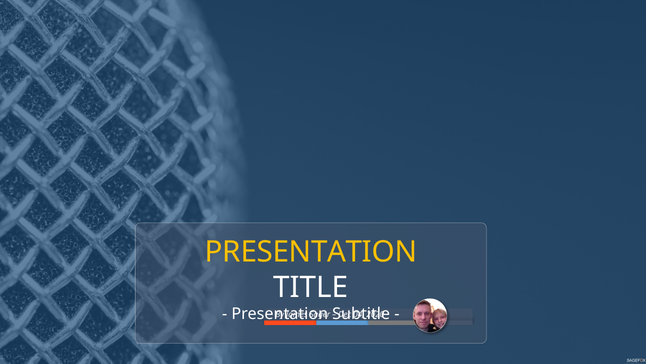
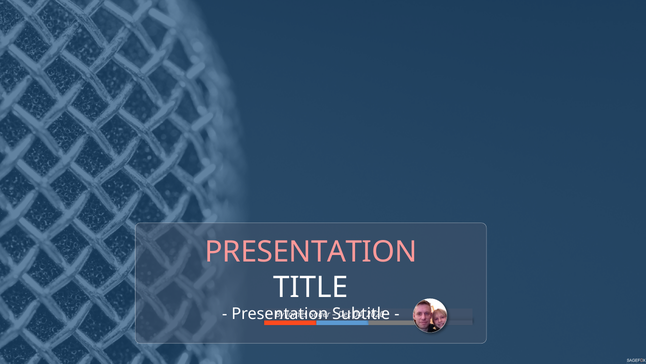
PRESENTATION at (311, 251) colour: yellow -> pink
